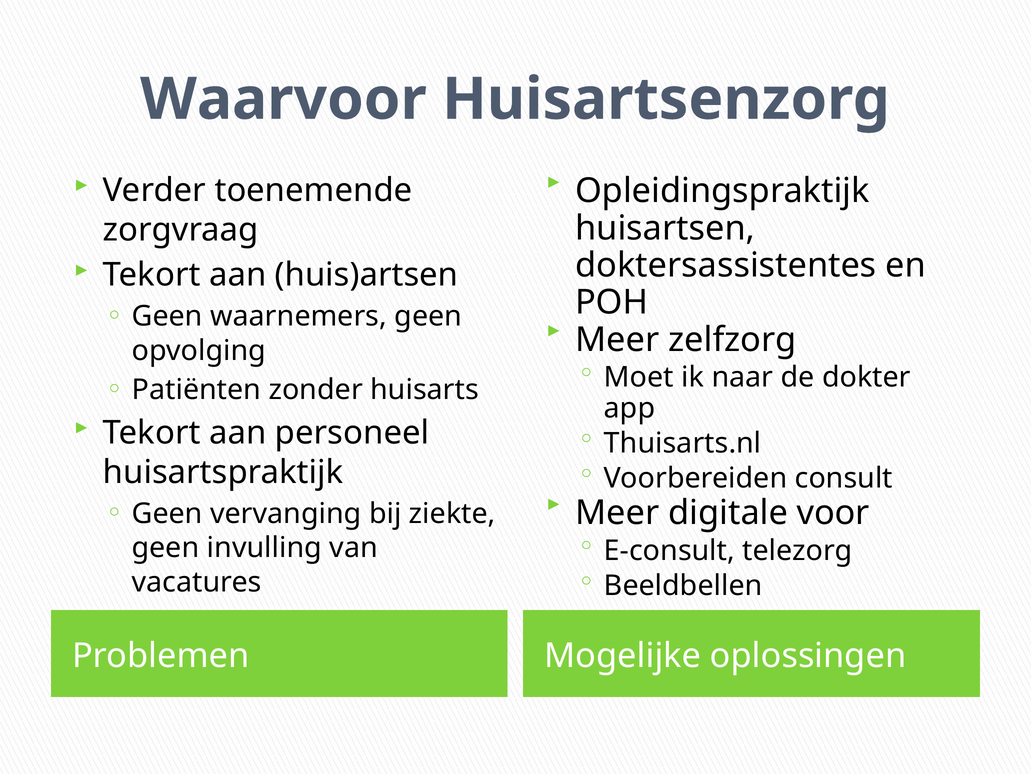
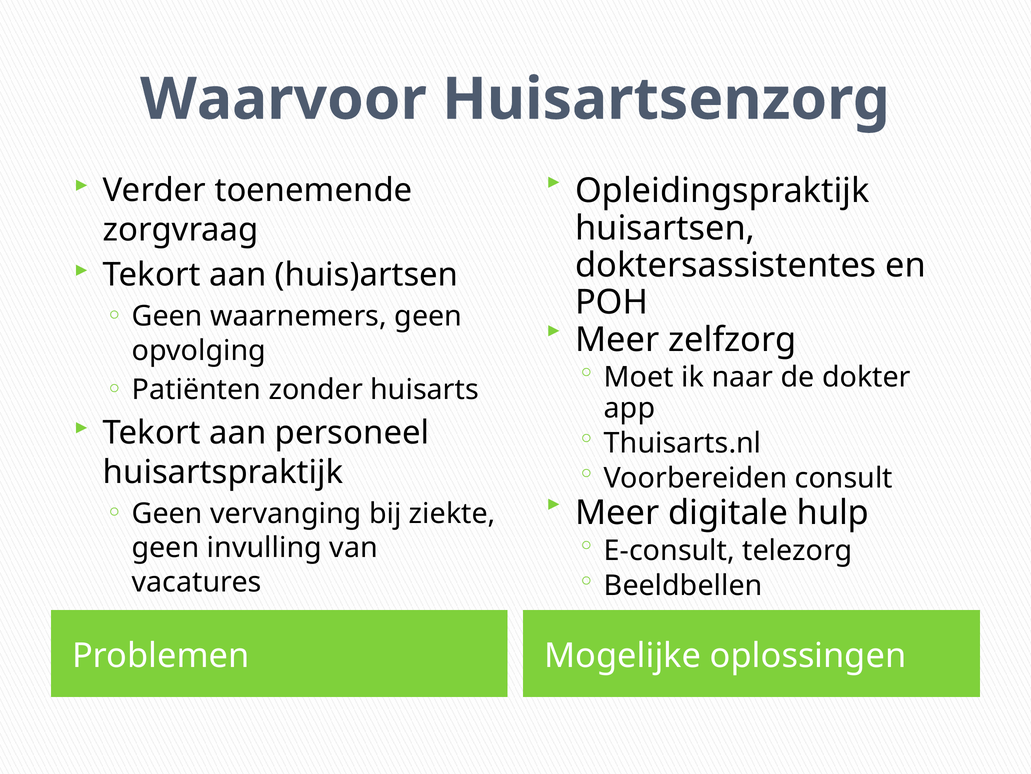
voor: voor -> hulp
